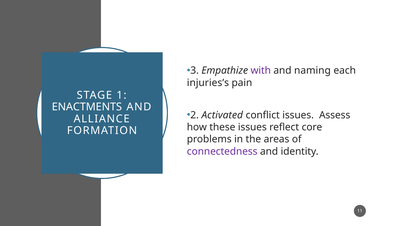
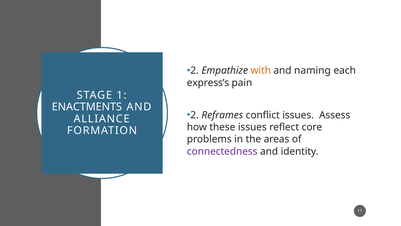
3 at (195, 71): 3 -> 2
with colour: purple -> orange
injuries’s: injuries’s -> express’s
Activated: Activated -> Reframes
